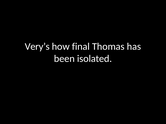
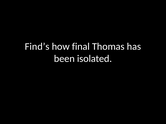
Very’s: Very’s -> Find’s
